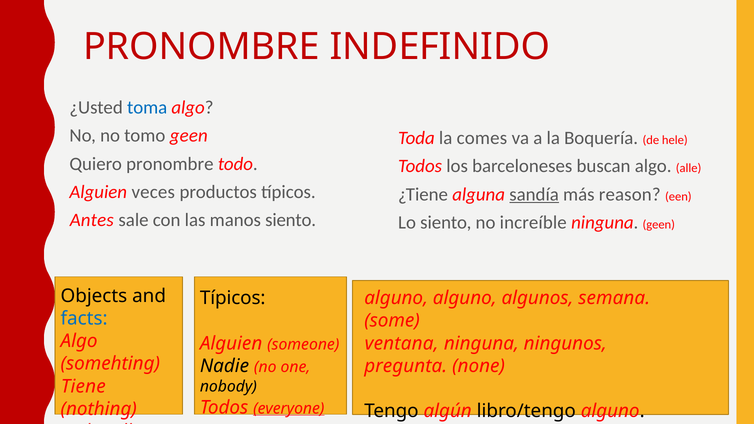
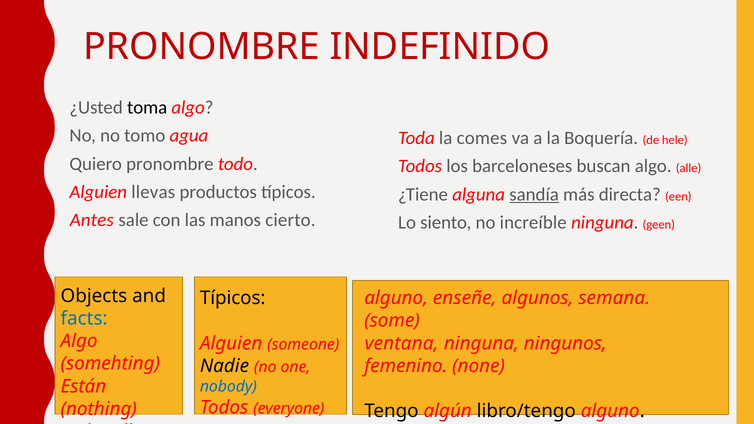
toma colour: blue -> black
tomo geen: geen -> agua
veces: veces -> llevas
reason: reason -> directa
manos siento: siento -> cierto
alguno alguno: alguno -> enseñe
pregunta: pregunta -> femenino
Tiene: Tiene -> Están
nobody colour: black -> blue
everyone underline: present -> none
